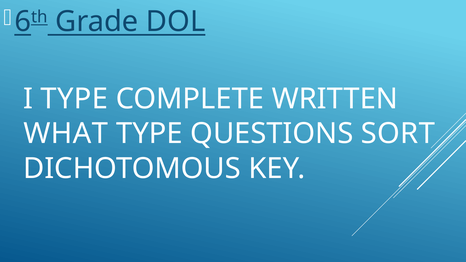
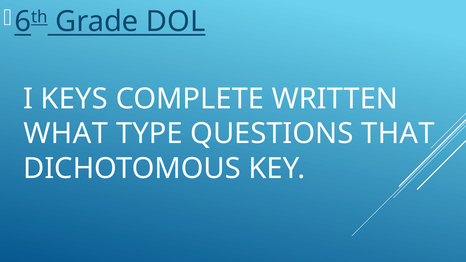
I TYPE: TYPE -> KEYS
SORT: SORT -> THAT
